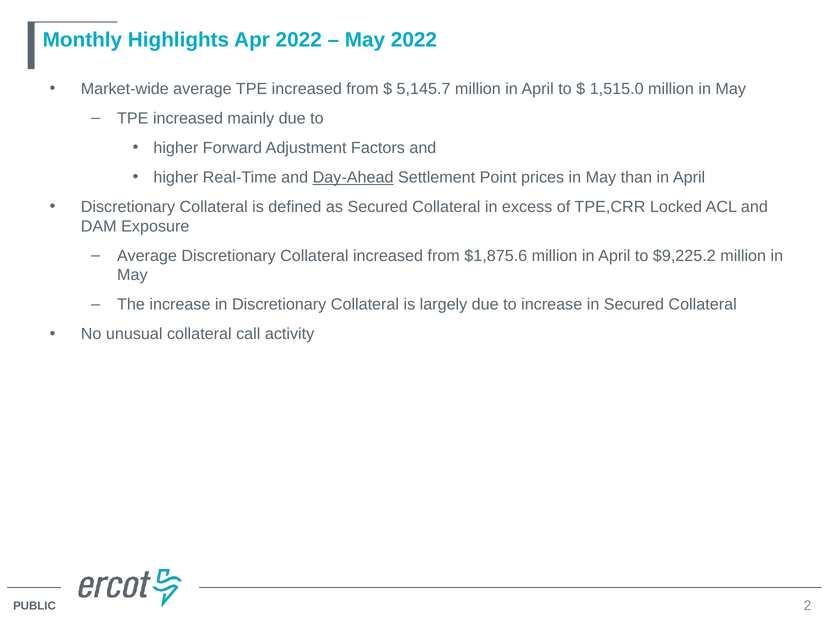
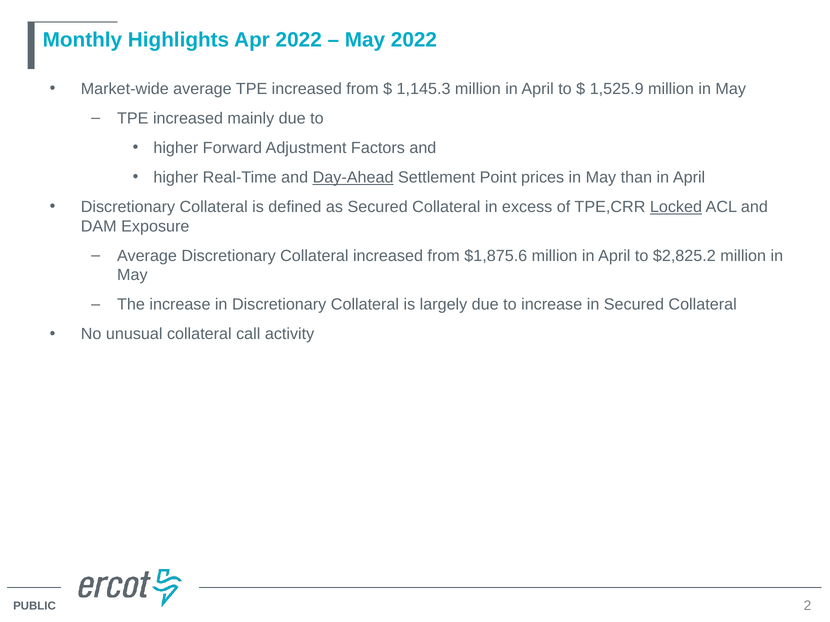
5,145.7: 5,145.7 -> 1,145.3
1,515.0: 1,515.0 -> 1,525.9
Locked underline: none -> present
$9,225.2: $9,225.2 -> $2,825.2
